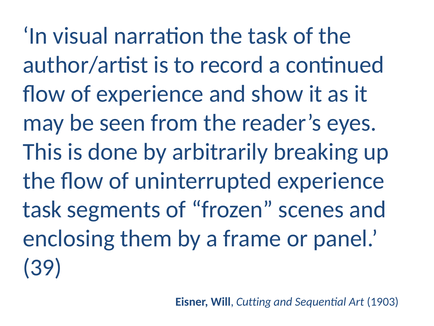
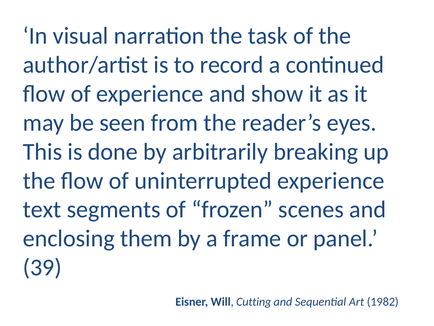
task at (42, 209): task -> text
1903: 1903 -> 1982
